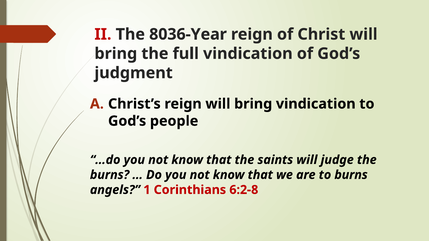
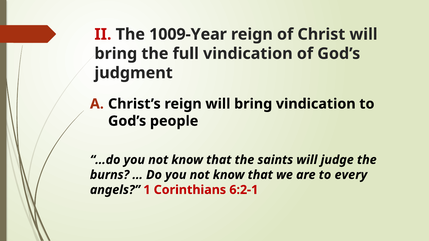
8036-Year: 8036-Year -> 1009-Year
to burns: burns -> every
6:2-8: 6:2-8 -> 6:2-1
